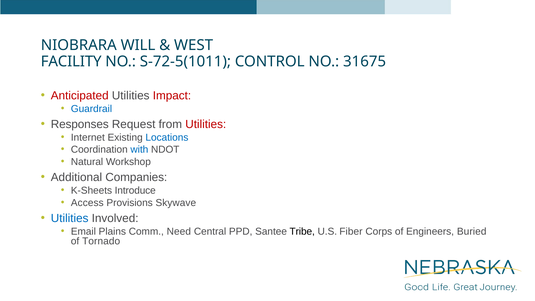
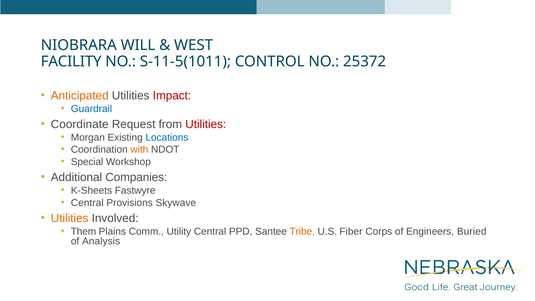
S-72-5(1011: S-72-5(1011 -> S-11-5(1011
31675: 31675 -> 25372
Anticipated colour: red -> orange
Responses: Responses -> Coordinate
Internet: Internet -> Morgan
with colour: blue -> orange
Natural: Natural -> Special
Introduce: Introduce -> Fastwyre
Access at (87, 203): Access -> Central
Utilities at (70, 218) colour: blue -> orange
Email: Email -> Them
Need: Need -> Utility
Tribe colour: black -> orange
Tornado: Tornado -> Analysis
